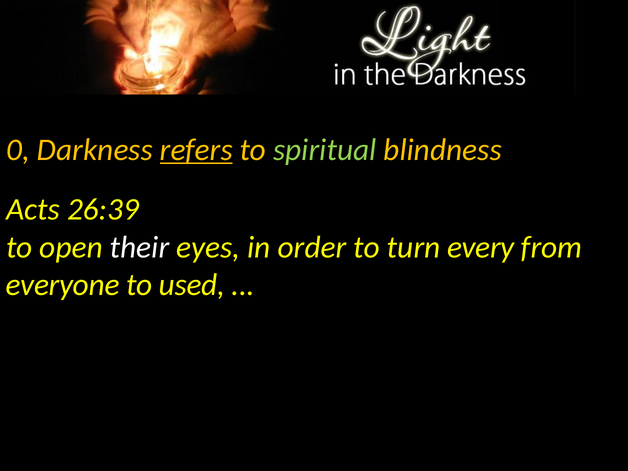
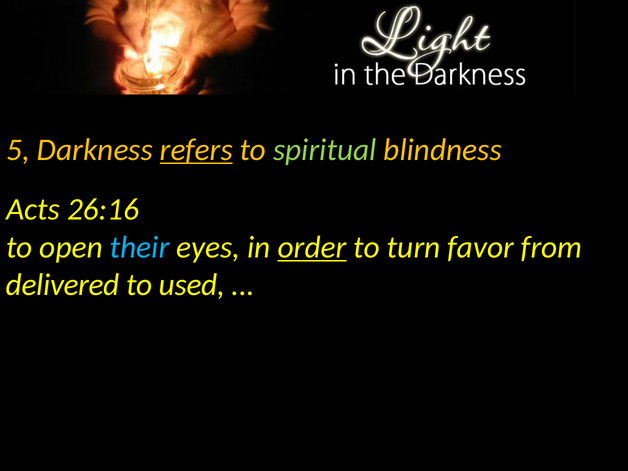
0: 0 -> 5
26:39: 26:39 -> 26:16
their colour: white -> light blue
order underline: none -> present
every: every -> favor
everyone: everyone -> delivered
